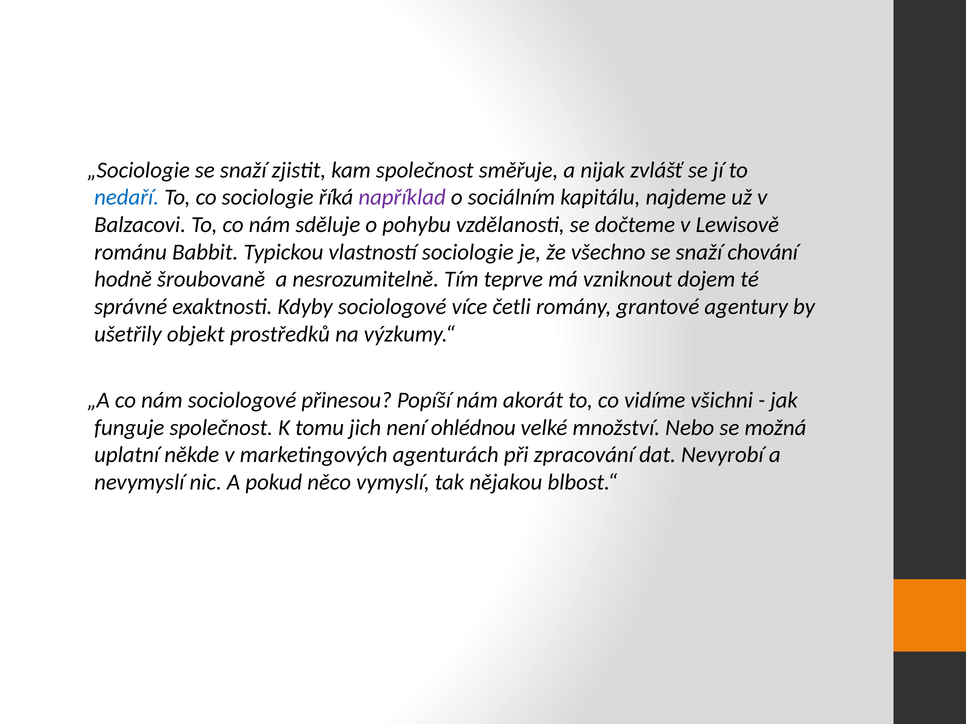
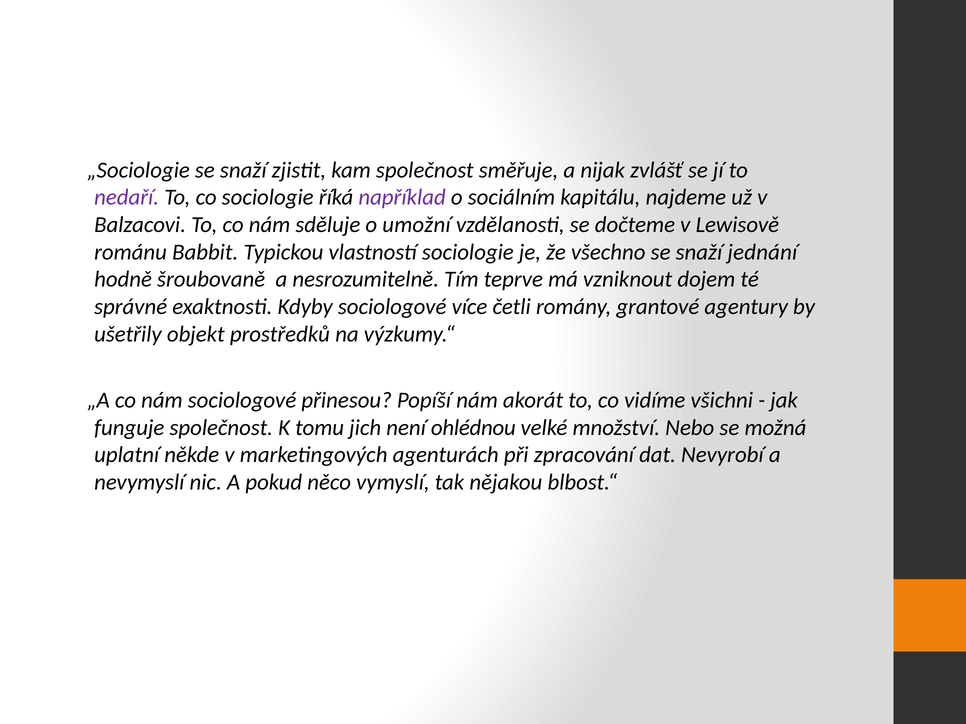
nedaří colour: blue -> purple
pohybu: pohybu -> umožní
chování: chování -> jednání
